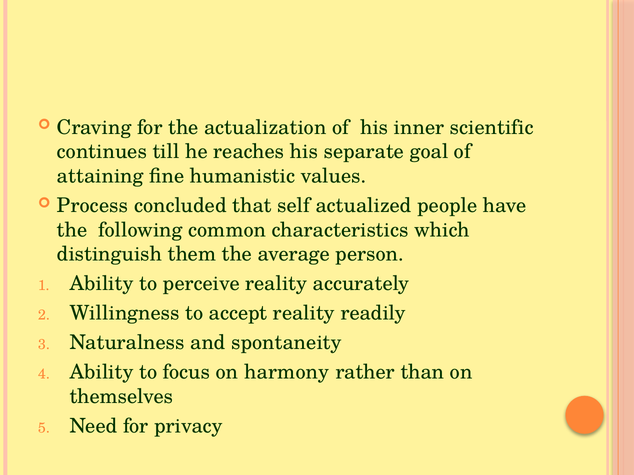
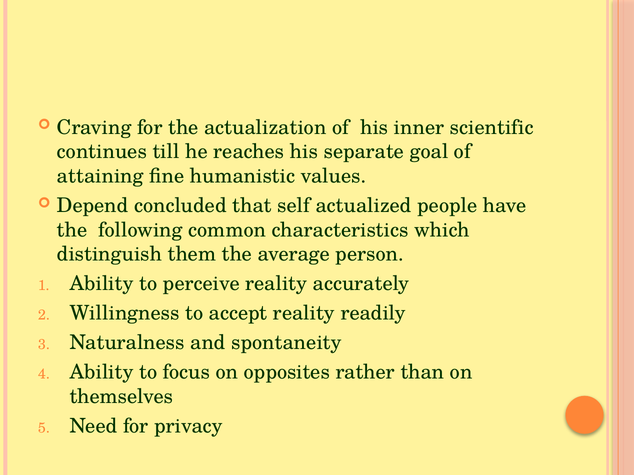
Process: Process -> Depend
harmony: harmony -> opposites
